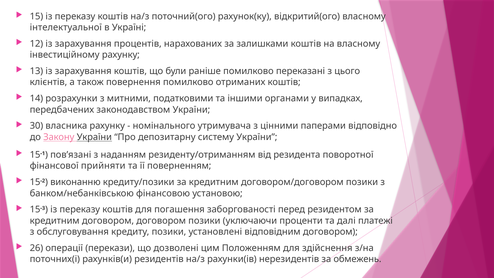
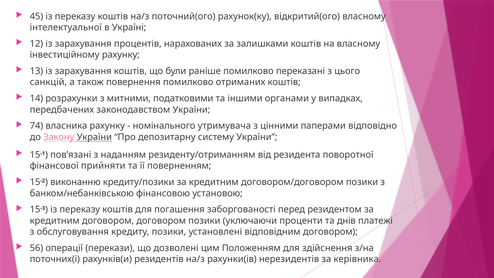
15: 15 -> 45
клієнтів: клієнтів -> санкцій
30: 30 -> 74
далі: далі -> днів
26: 26 -> 56
обмежень: обмежень -> керівника
